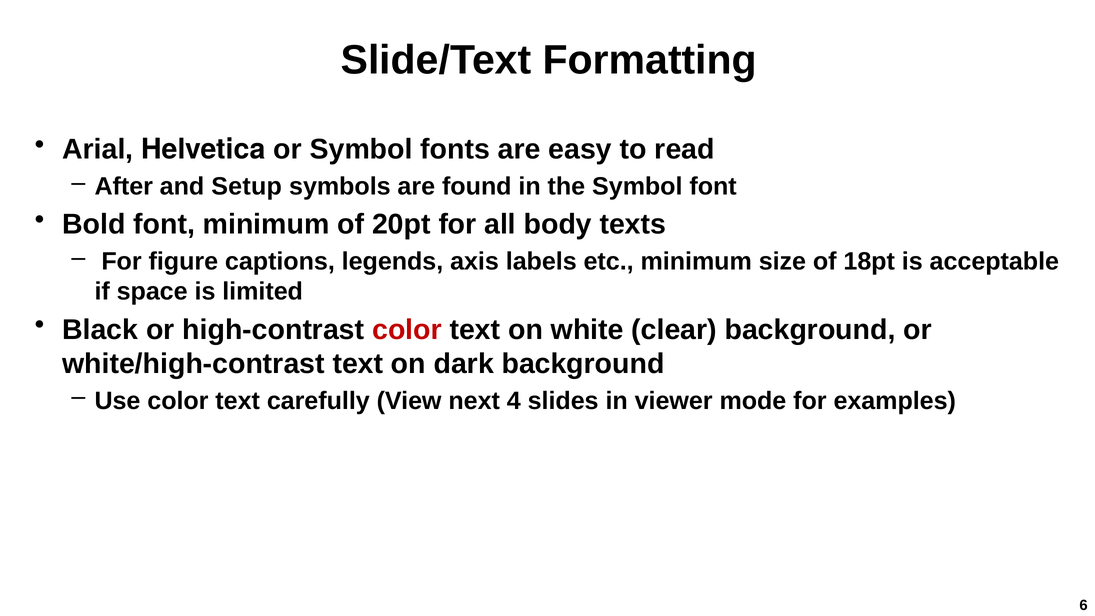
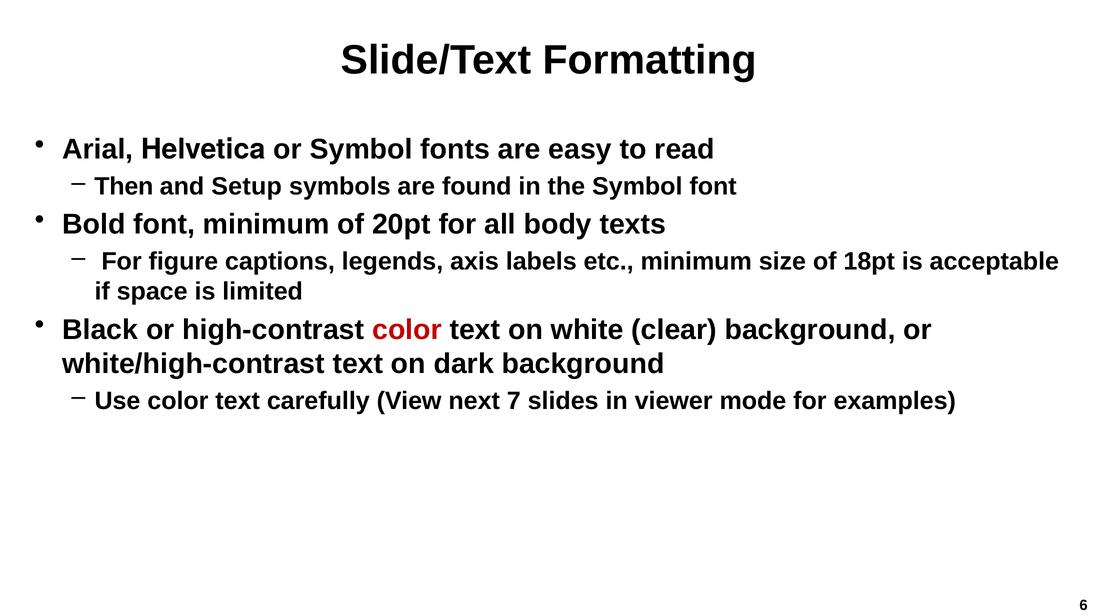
After: After -> Then
4: 4 -> 7
